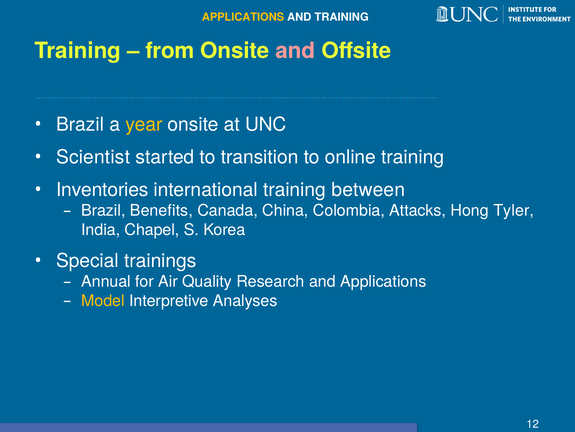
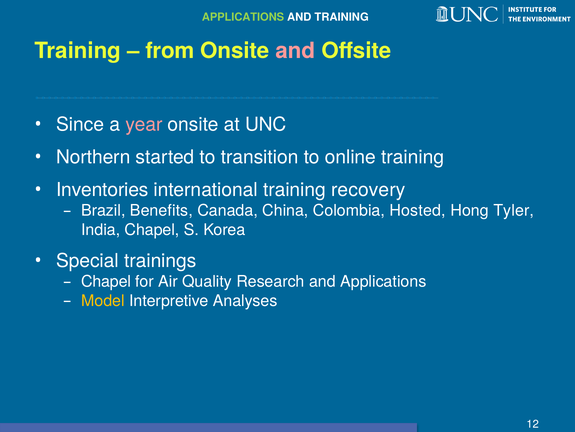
APPLICATIONS at (243, 17) colour: yellow -> light green
Brazil at (80, 124): Brazil -> Since
year colour: yellow -> pink
Scientist: Scientist -> Northern
between: between -> recovery
Attacks: Attacks -> Hosted
Annual at (106, 281): Annual -> Chapel
